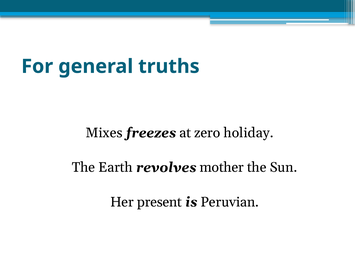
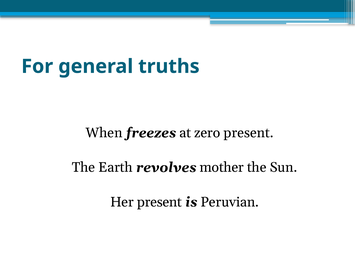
Mixes: Mixes -> When
zero holiday: holiday -> present
